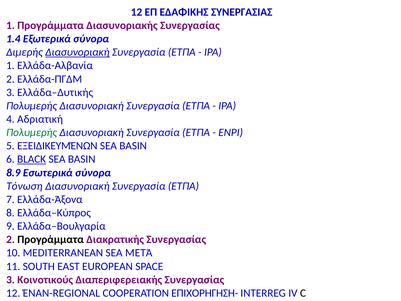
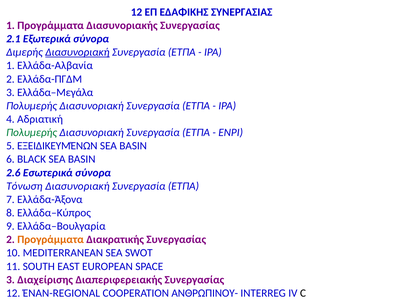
1.4: 1.4 -> 2.1
Ελλάδα–Δυτικής: Ελλάδα–Δυτικής -> Ελλάδα–Μεγάλα
BLACK underline: present -> none
8.9: 8.9 -> 2.6
Προγράμματα at (51, 239) colour: black -> orange
ΜΕΤΆ: ΜΕΤΆ -> SWOT
Κοινοτικούς: Κοινοτικούς -> Διαχείρισης
ΕΠΙΧΟΡΗΓΗΣΗ-: ΕΠΙΧΟΡΗΓΗΣΗ- -> ΑΝΘΡΩΠΙΝΟΥ-
